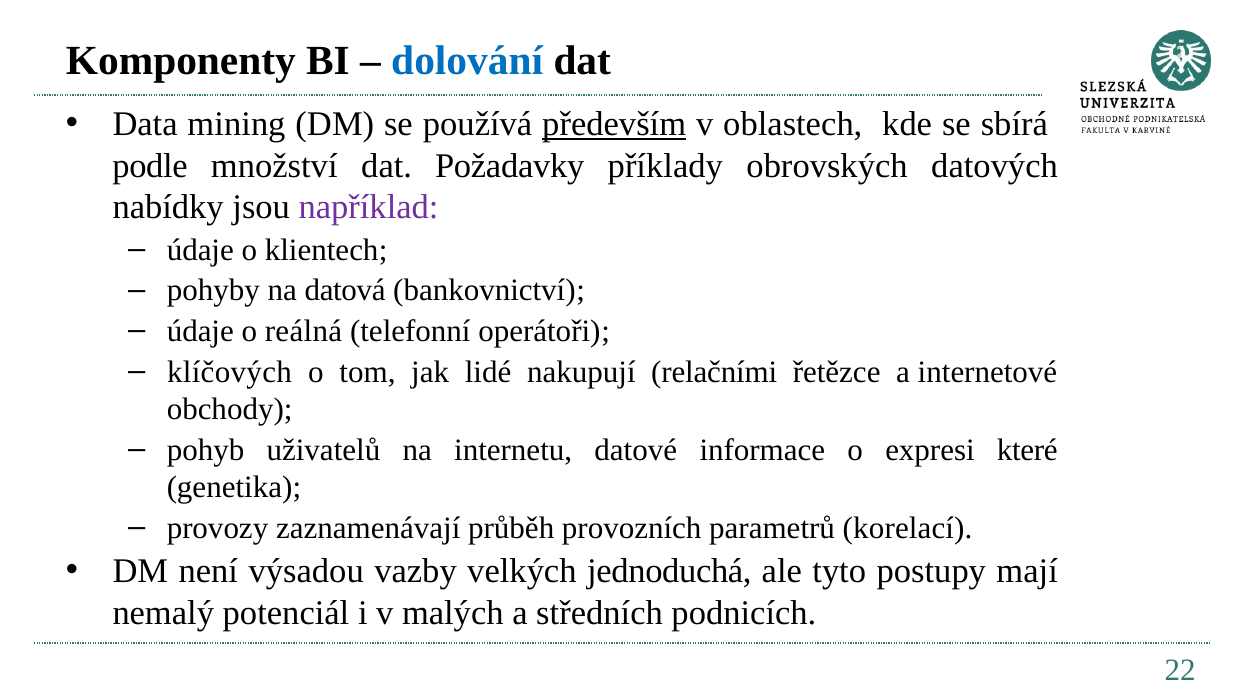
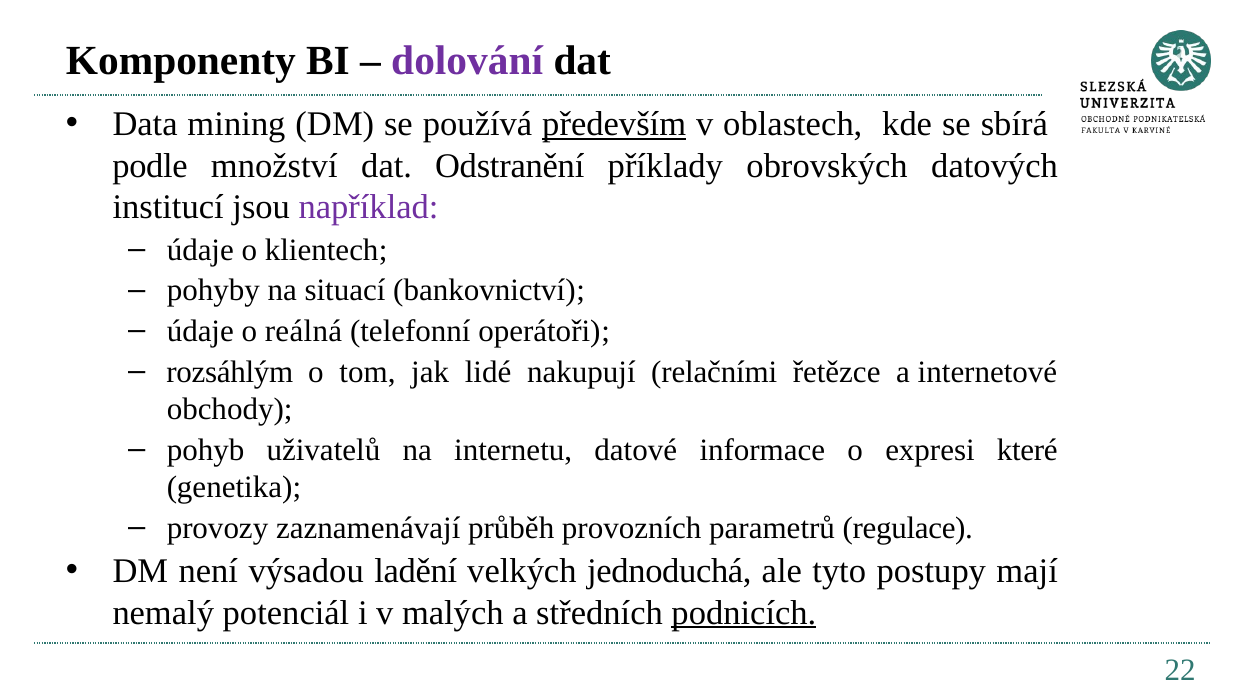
dolování colour: blue -> purple
Požadavky: Požadavky -> Odstranění
nabídky: nabídky -> institucí
datová: datová -> situací
klíčových: klíčových -> rozsáhlým
korelací: korelací -> regulace
vazby: vazby -> ladění
podnicích underline: none -> present
